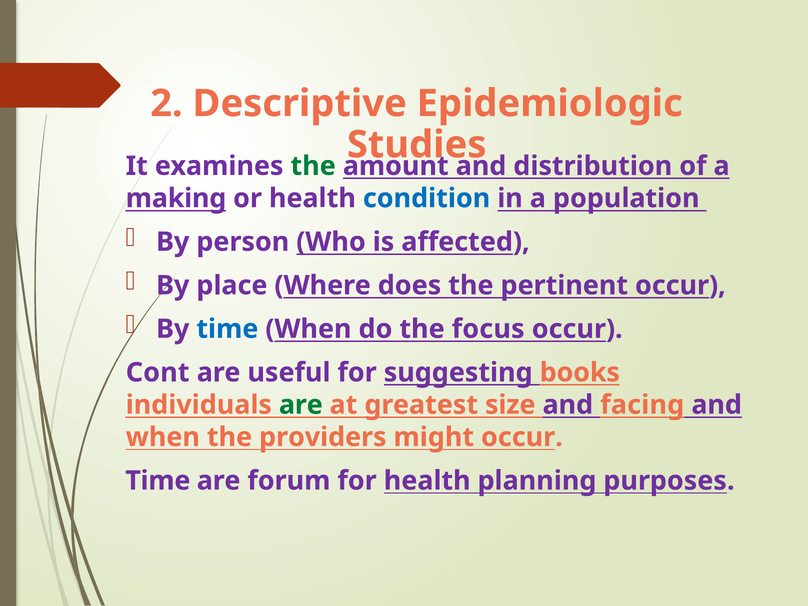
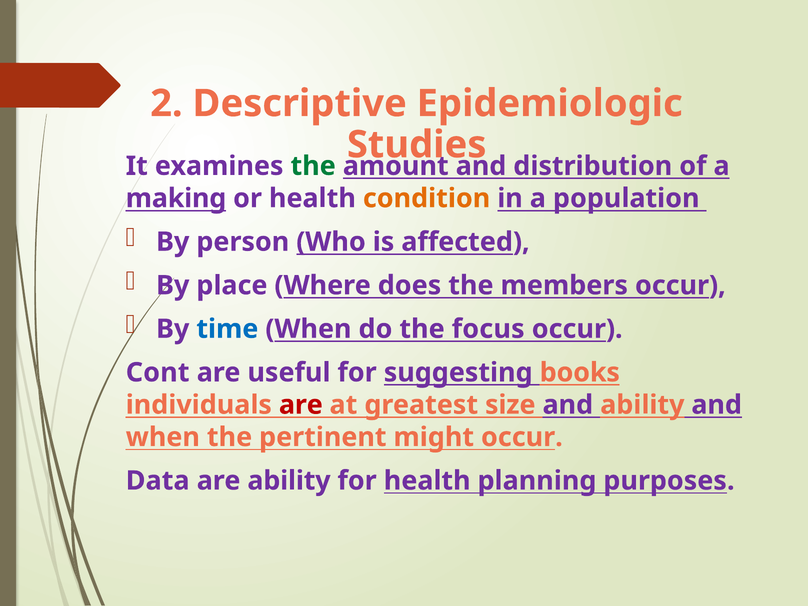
condition colour: blue -> orange
pertinent: pertinent -> members
are at (301, 405) colour: green -> red
and facing: facing -> ability
providers: providers -> pertinent
Time at (158, 481): Time -> Data
are forum: forum -> ability
